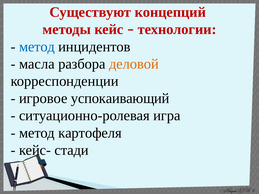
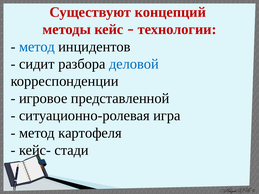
масла: масла -> сидит
деловой colour: orange -> blue
успокаивающий: успокаивающий -> представленной
